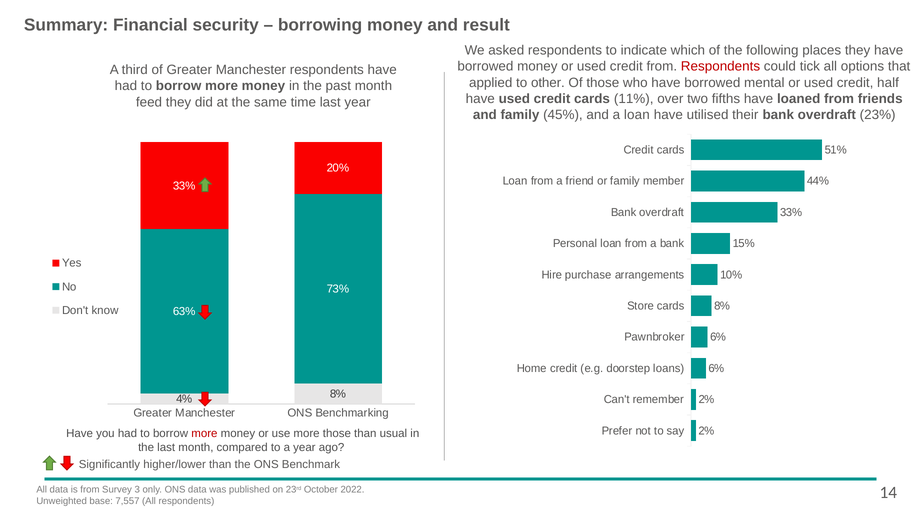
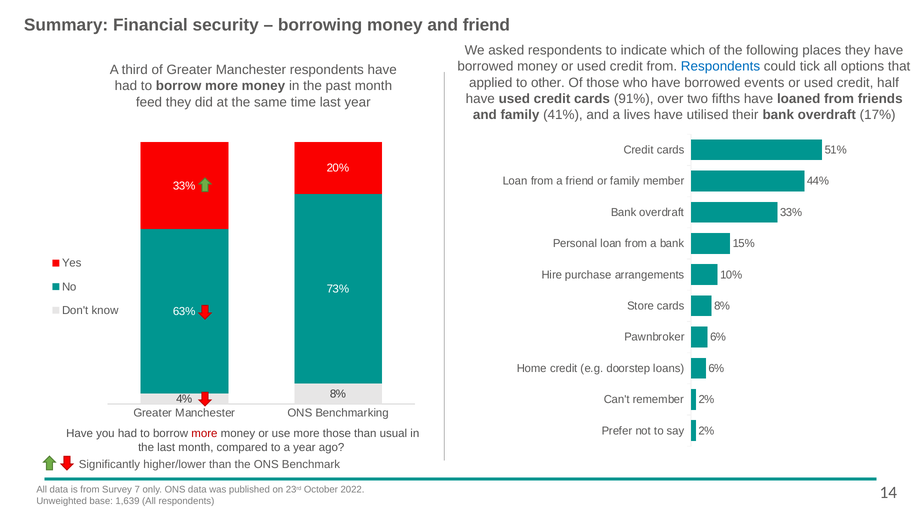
and result: result -> friend
Respondents at (720, 67) colour: red -> blue
mental: mental -> events
11%: 11% -> 91%
45%: 45% -> 41%
a loan: loan -> lives
23%: 23% -> 17%
3: 3 -> 7
7,557: 7,557 -> 1,639
